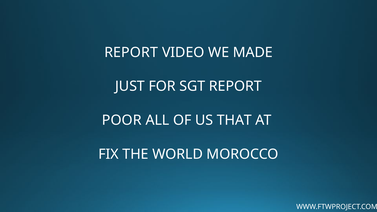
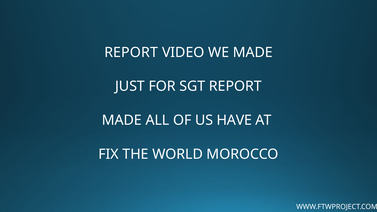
POOR at (122, 120): POOR -> MADE
THAT: THAT -> HAVE
